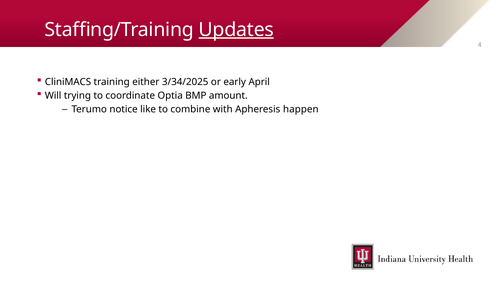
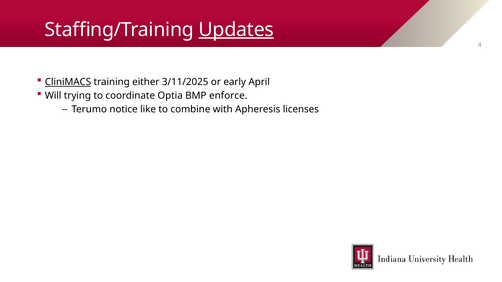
CliniMACS underline: none -> present
3/34/2025: 3/34/2025 -> 3/11/2025
amount: amount -> enforce
happen: happen -> licenses
